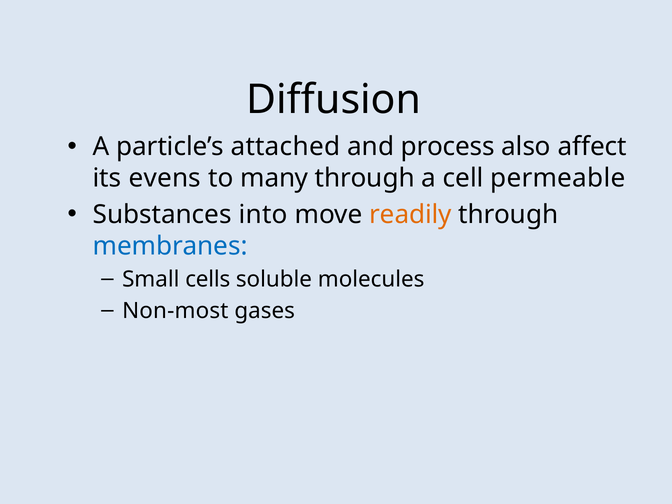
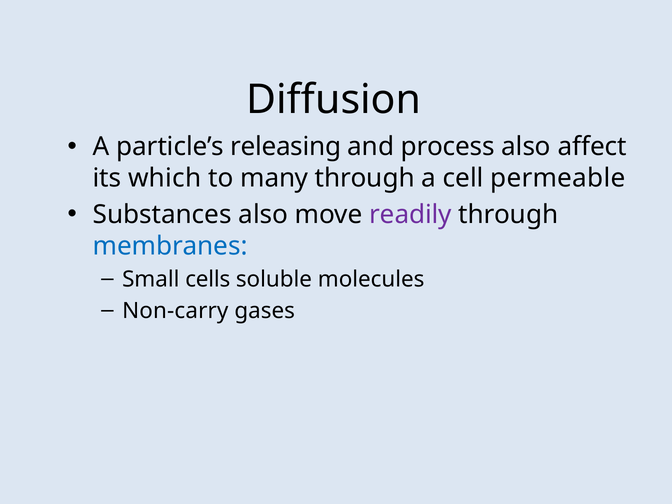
attached: attached -> releasing
evens: evens -> which
Substances into: into -> also
readily colour: orange -> purple
Non-most: Non-most -> Non-carry
